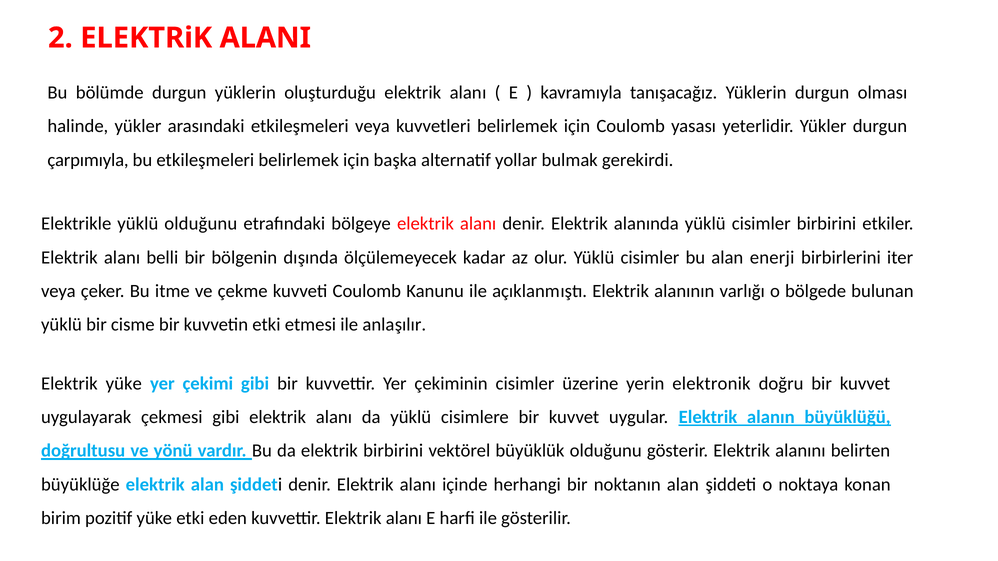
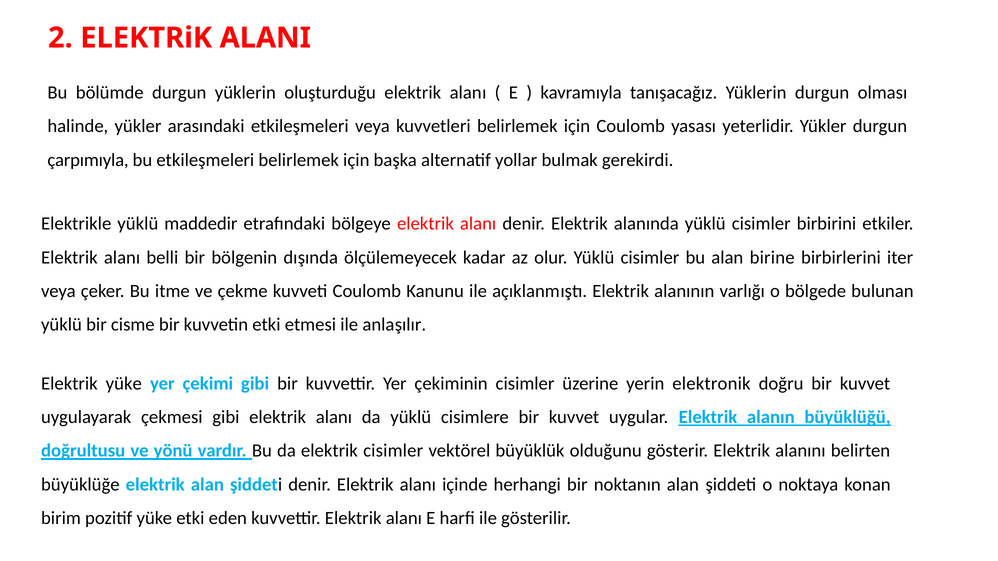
yüklü olduğunu: olduğunu -> maddedir
enerji: enerji -> birine
elektrik birbirini: birbirini -> cisimler
